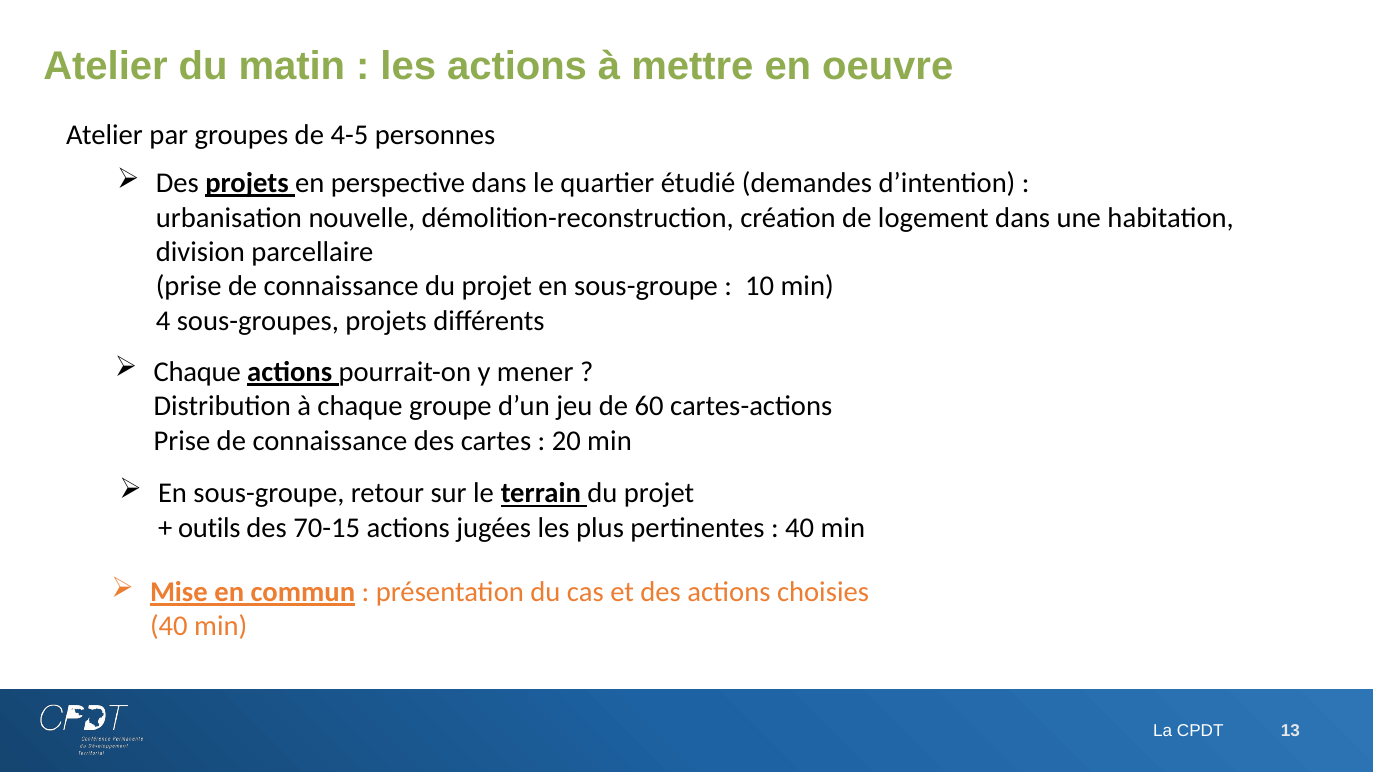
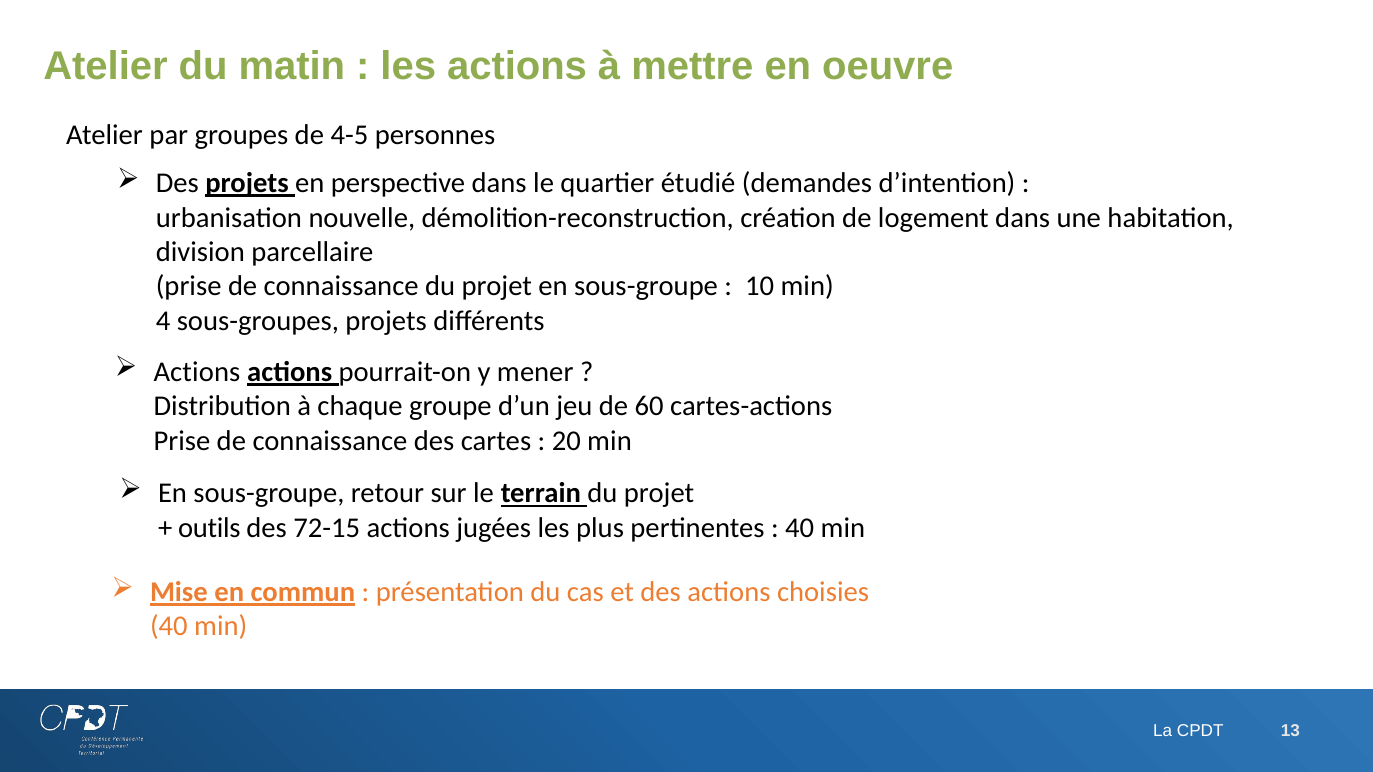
Chaque at (197, 372): Chaque -> Actions
70-15: 70-15 -> 72-15
